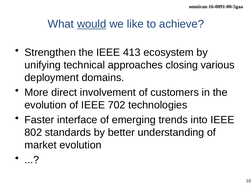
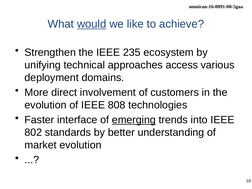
413: 413 -> 235
closing: closing -> access
702: 702 -> 808
emerging underline: none -> present
